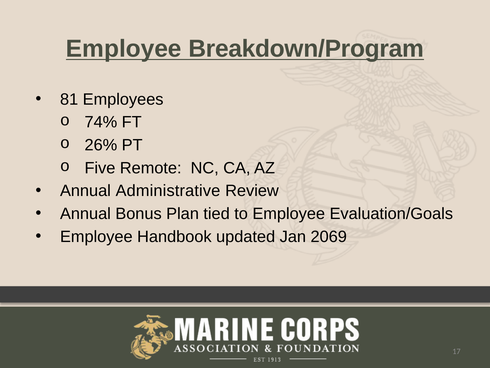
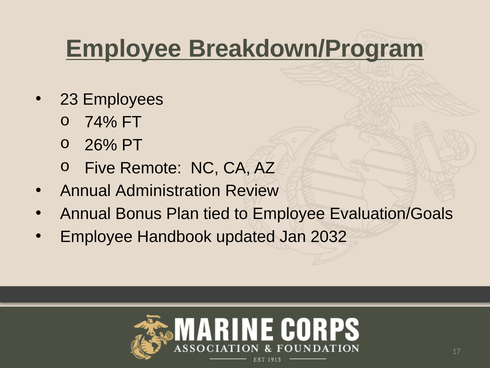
81: 81 -> 23
Administrative: Administrative -> Administration
2069: 2069 -> 2032
